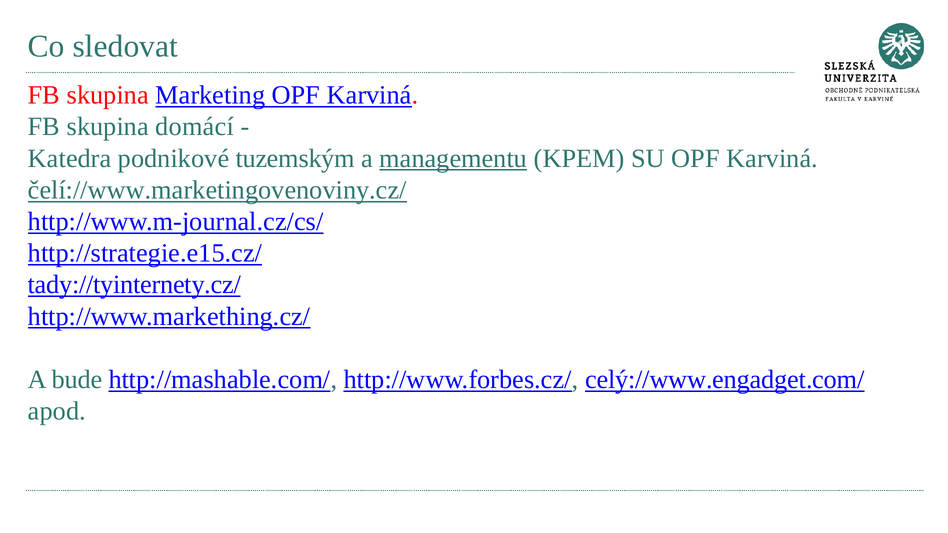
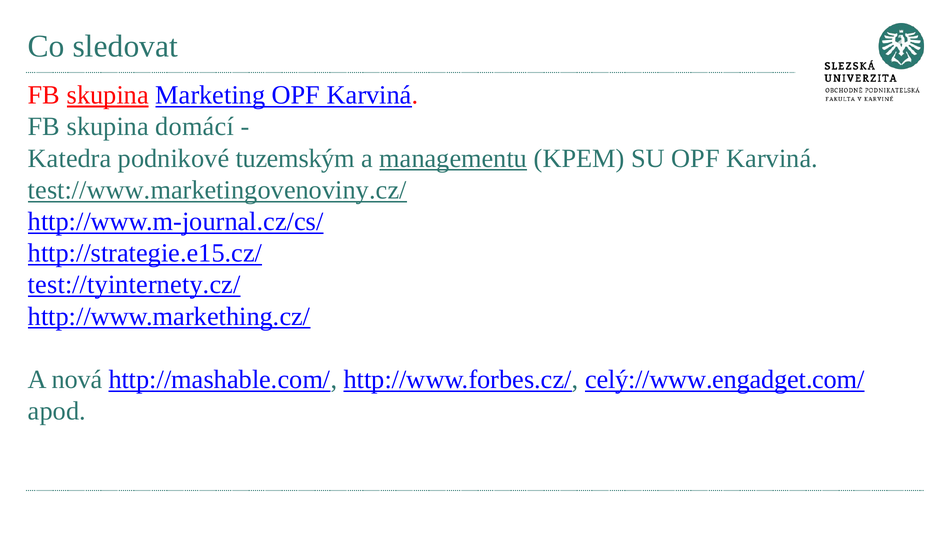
skupina at (108, 95) underline: none -> present
čelí://www.marketingovenoviny.cz/: čelí://www.marketingovenoviny.cz/ -> test://www.marketingovenoviny.cz/
tady://tyinternety.cz/: tady://tyinternety.cz/ -> test://tyinternety.cz/
bude: bude -> nová
